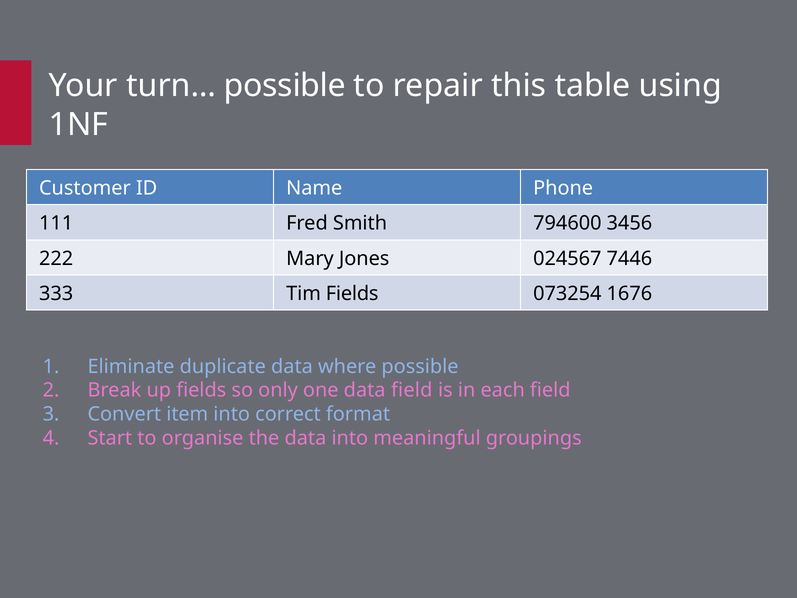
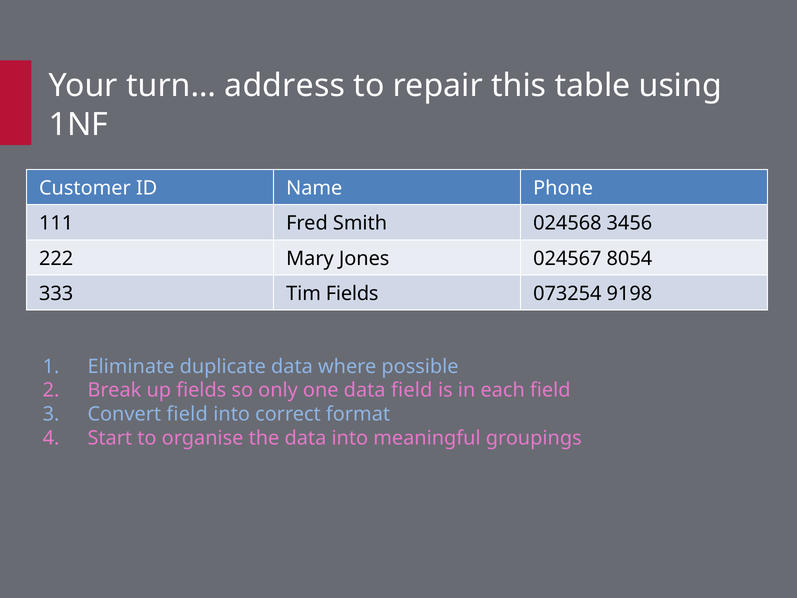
turn… possible: possible -> address
794600: 794600 -> 024568
7446: 7446 -> 8054
1676: 1676 -> 9198
Convert item: item -> field
